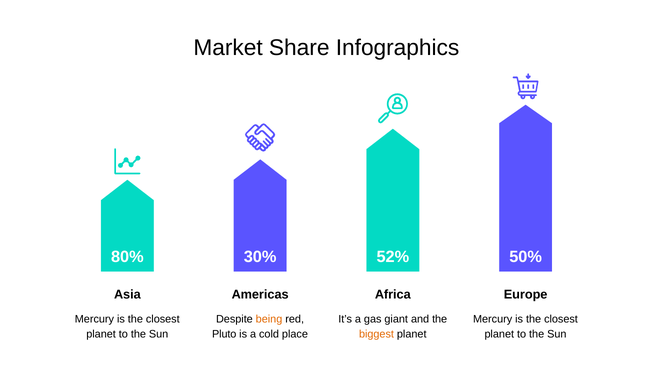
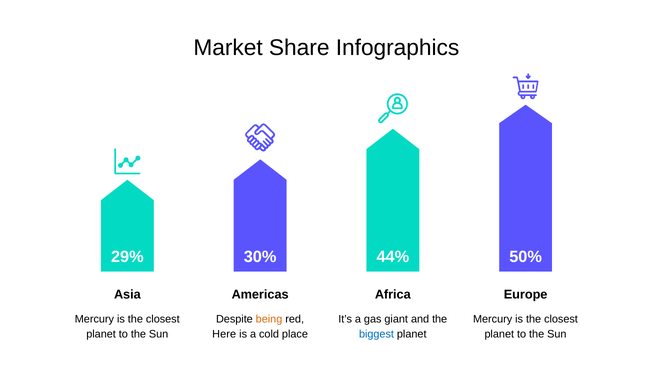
80%: 80% -> 29%
52%: 52% -> 44%
Pluto: Pluto -> Here
biggest colour: orange -> blue
